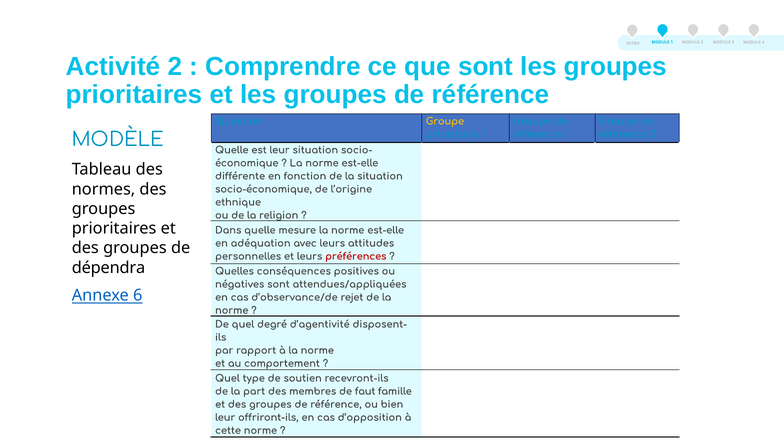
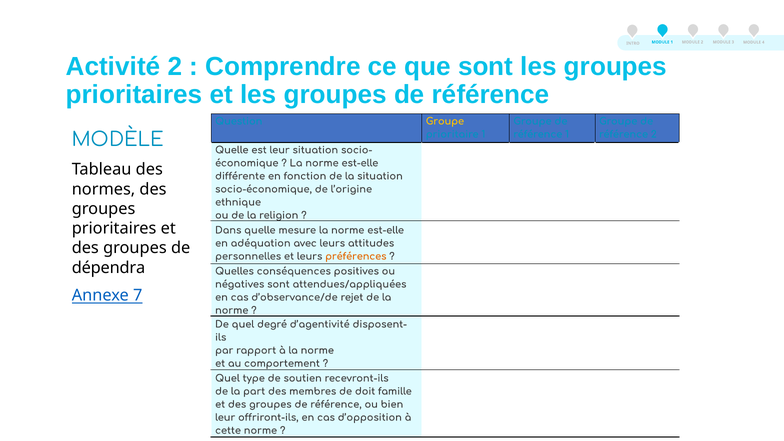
préférences colour: red -> orange
6: 6 -> 7
faut: faut -> doit
